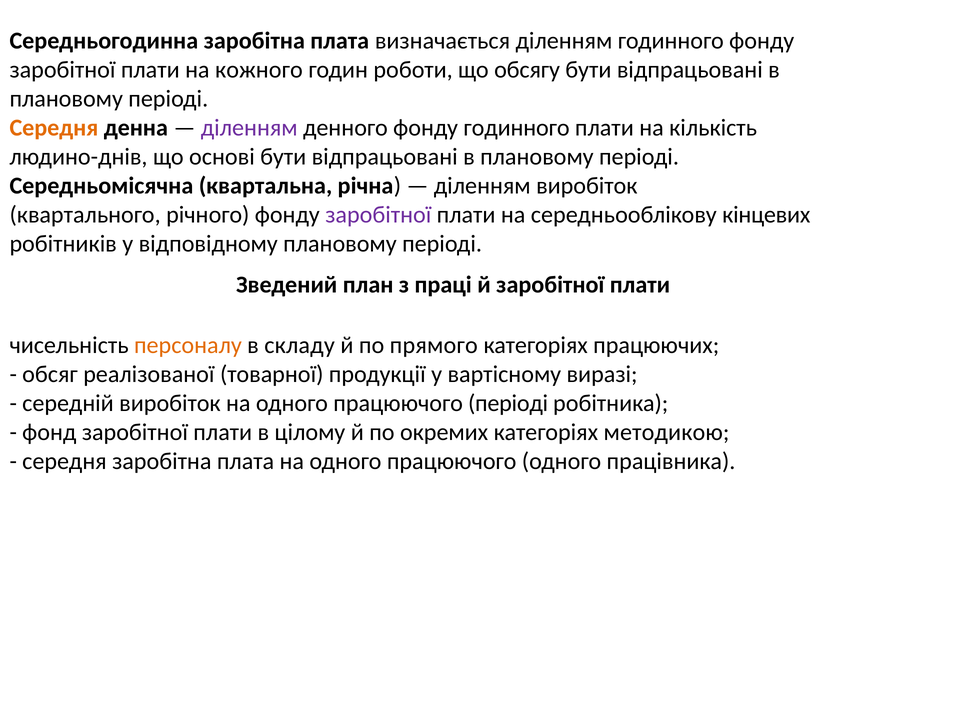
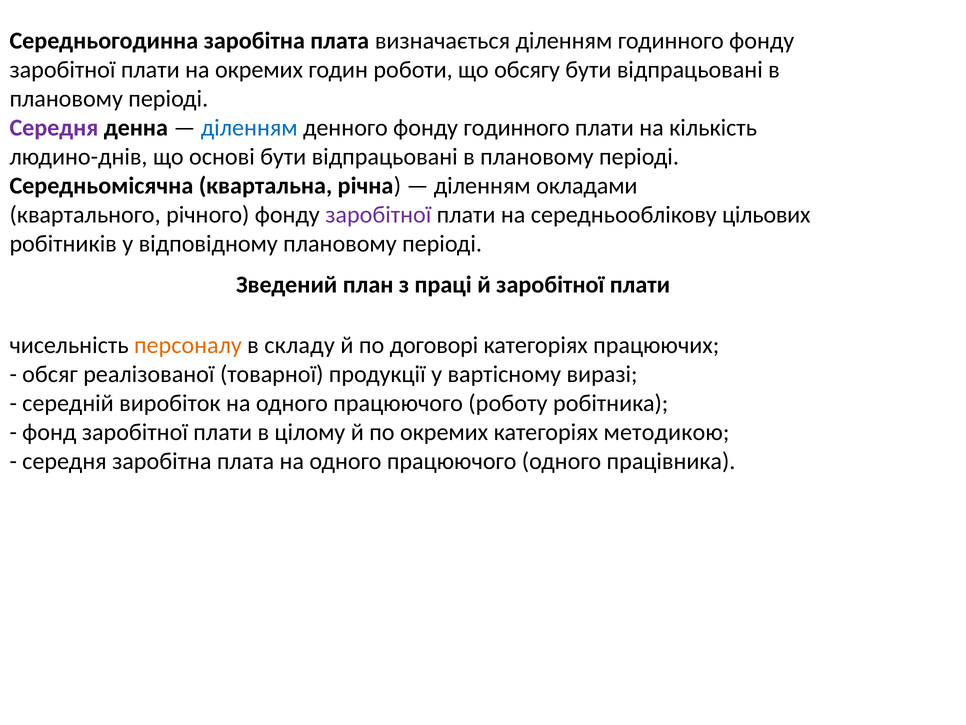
на кожного: кожного -> окремих
Середня at (54, 128) colour: orange -> purple
діленням at (249, 128) colour: purple -> blue
діленням виробіток: виробіток -> окладами
кінцевих: кінцевих -> цільових
прямого: прямого -> договорі
працюючого періоді: періоді -> роботу
